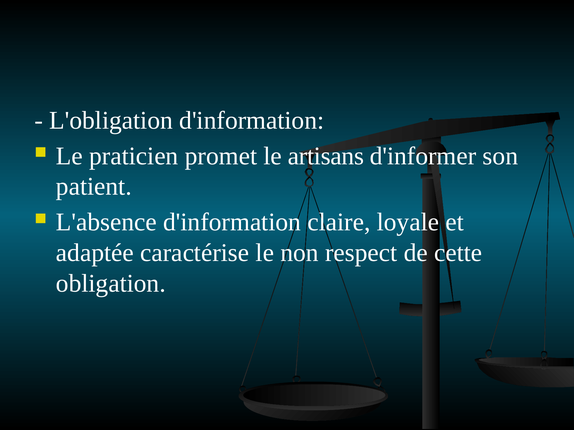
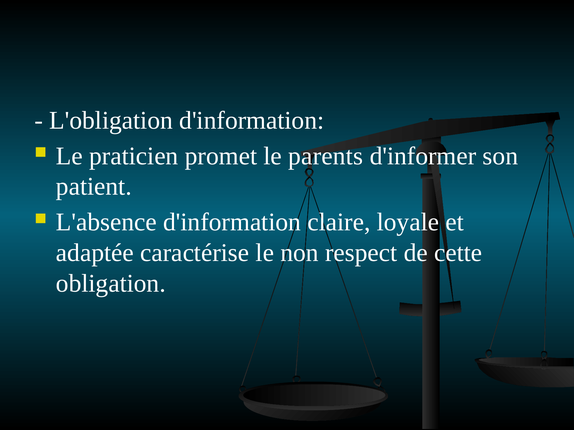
artisans: artisans -> parents
